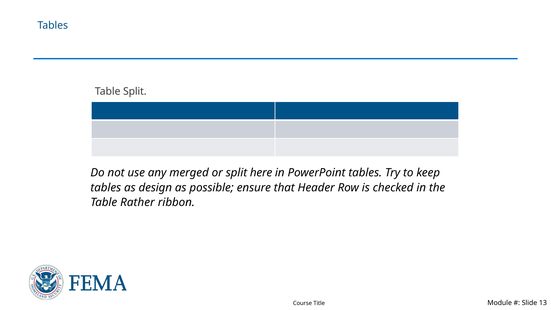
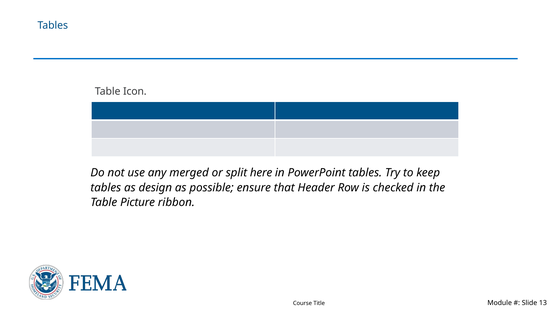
Table Split: Split -> Icon
Rather: Rather -> Picture
